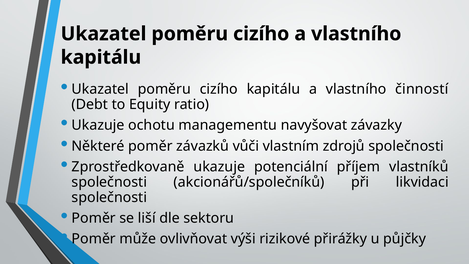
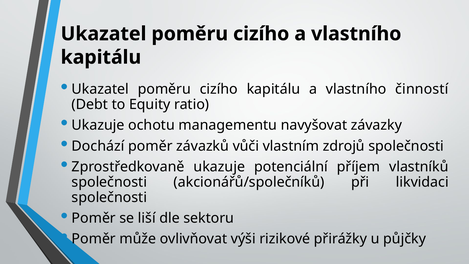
Některé: Některé -> Dochází
